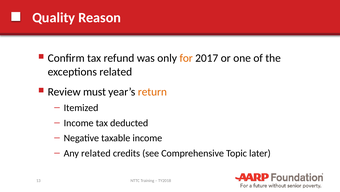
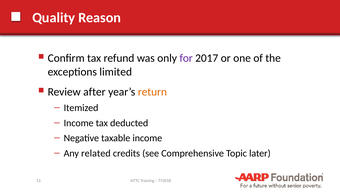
for colour: orange -> purple
exceptions related: related -> limited
must: must -> after
